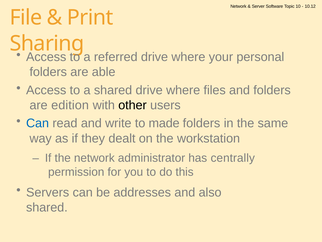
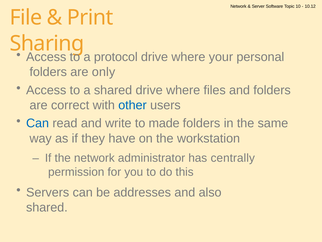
referred: referred -> protocol
able: able -> only
edition: edition -> correct
other colour: black -> blue
dealt: dealt -> have
